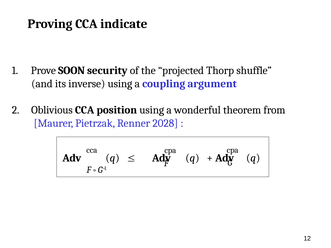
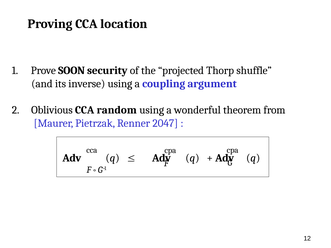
indicate: indicate -> location
position: position -> random
2028: 2028 -> 2047
